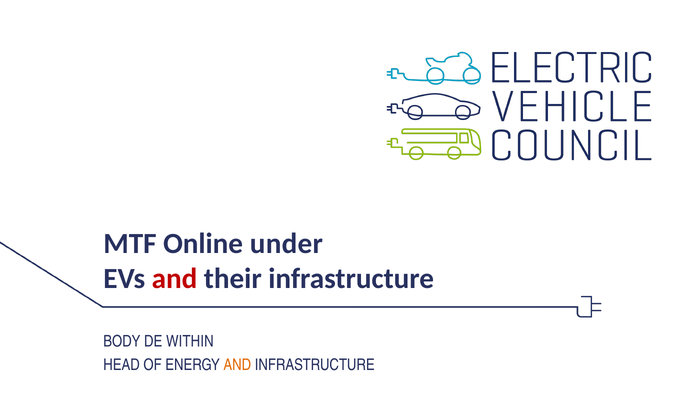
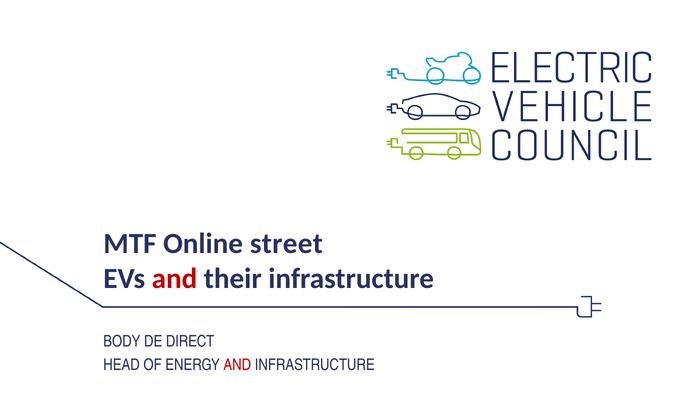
under: under -> street
WITHIN: WITHIN -> DIRECT
AND at (237, 364) colour: orange -> red
